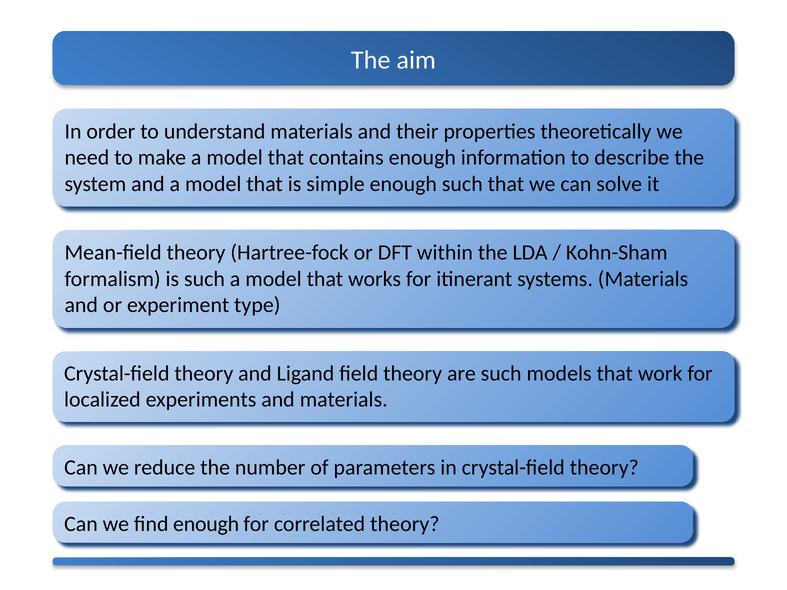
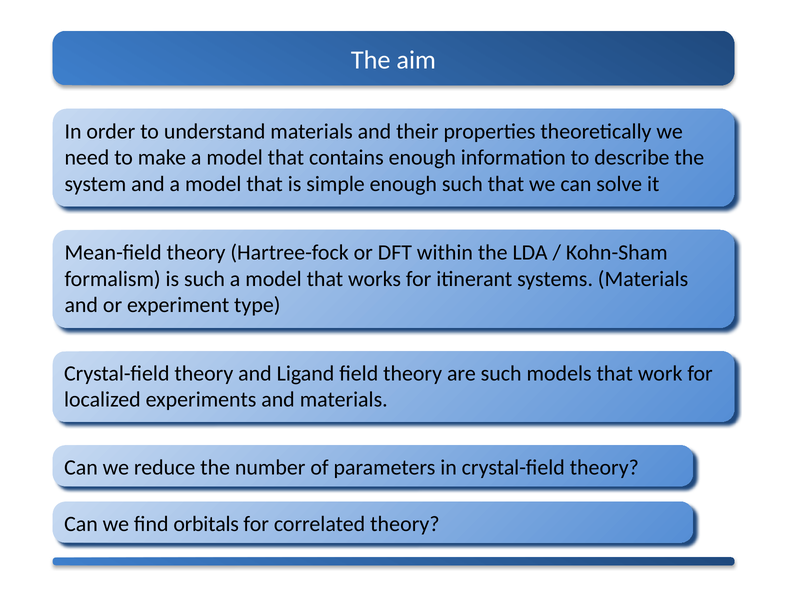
find enough: enough -> orbitals
